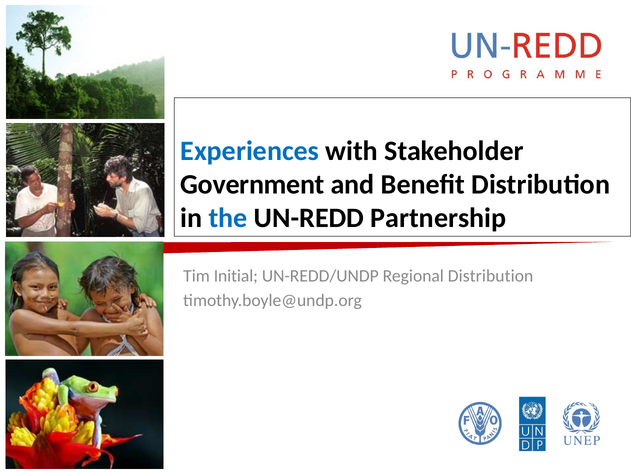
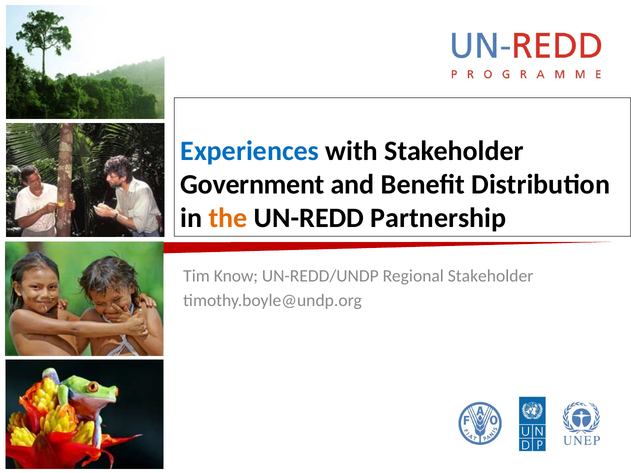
the colour: blue -> orange
Initial: Initial -> Know
Regional Distribution: Distribution -> Stakeholder
